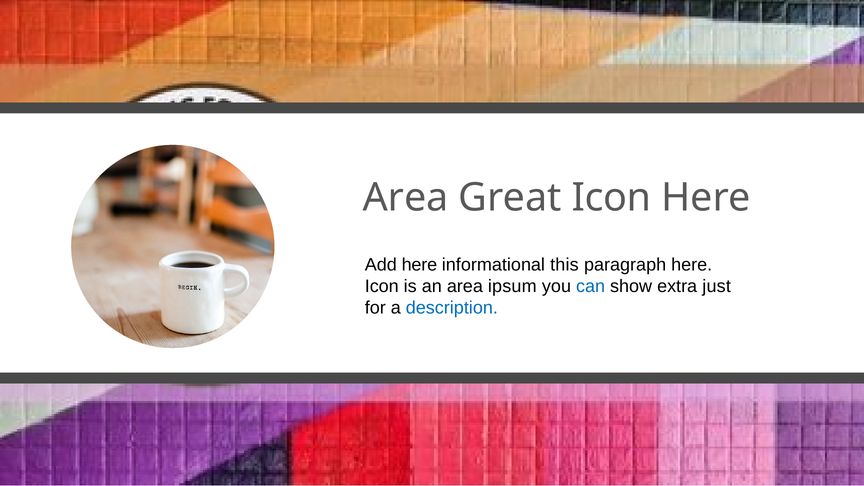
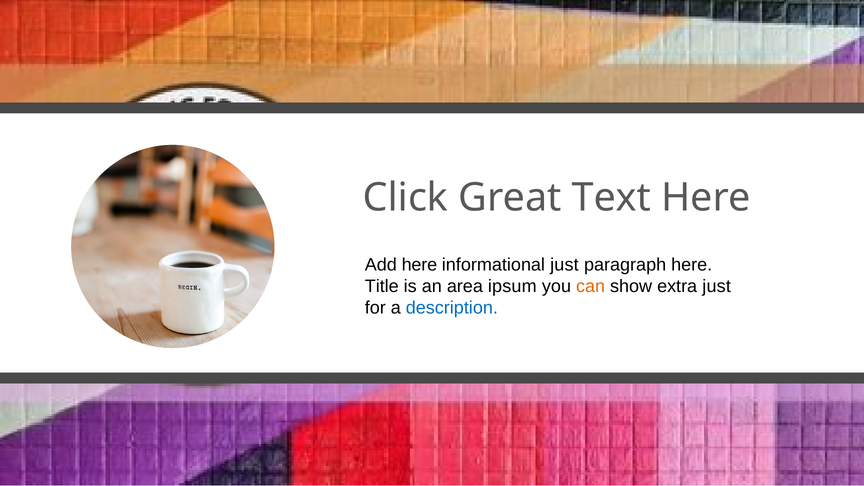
Area at (406, 198): Area -> Click
Great Icon: Icon -> Text
informational this: this -> just
Icon at (382, 286): Icon -> Title
can colour: blue -> orange
